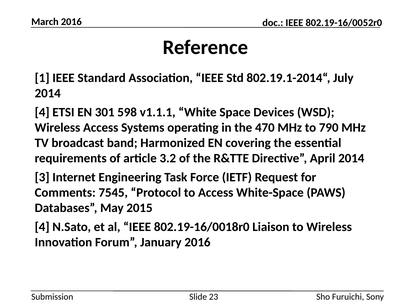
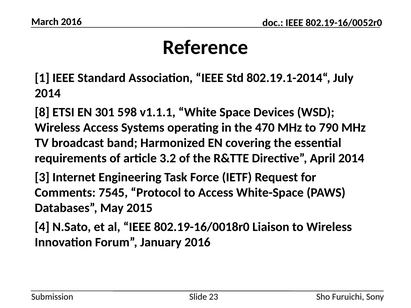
4 at (42, 112): 4 -> 8
